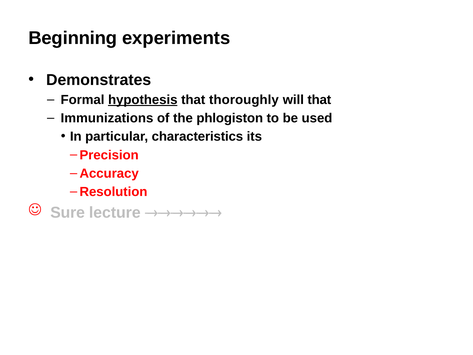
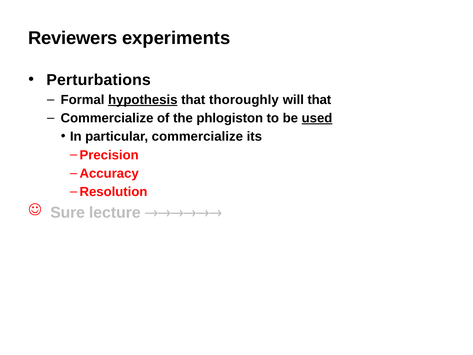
Beginning: Beginning -> Reviewers
Demonstrates: Demonstrates -> Perturbations
Immunizations at (107, 118): Immunizations -> Commercialize
used underline: none -> present
particular characteristics: characteristics -> commercialize
